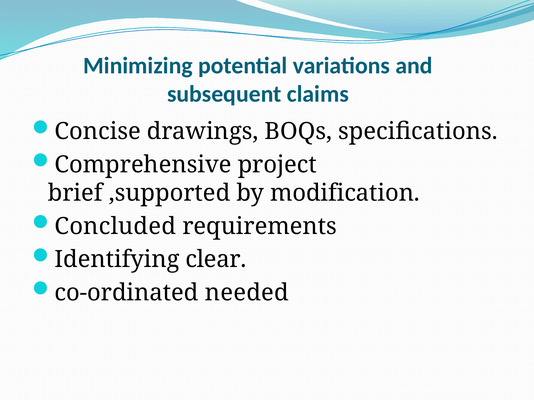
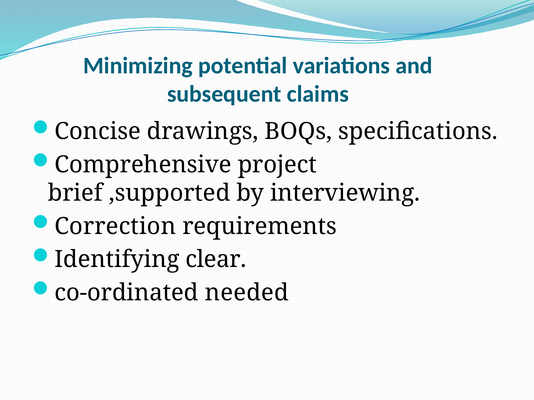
modification: modification -> interviewing
Concluded: Concluded -> Correction
